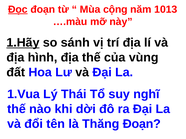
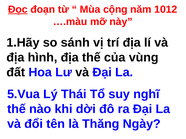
1013: 1013 -> 1012
1.Hãy underline: present -> none
1.Vua: 1.Vua -> 5.Vua
Thăng Đoạn: Đoạn -> Ngày
